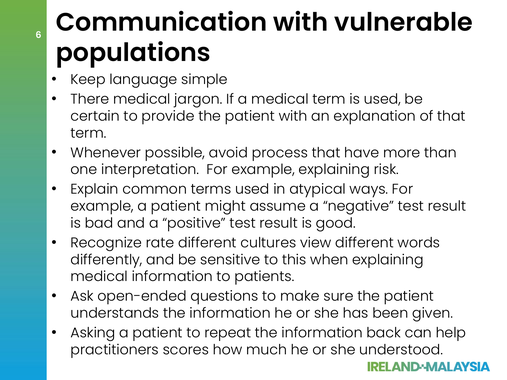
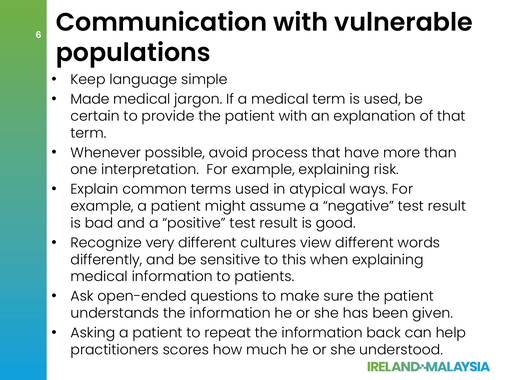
There: There -> Made
rate: rate -> very
